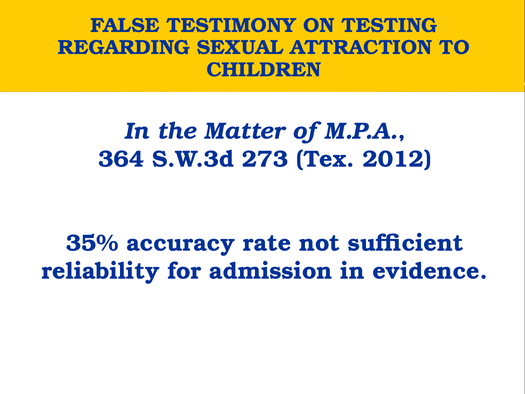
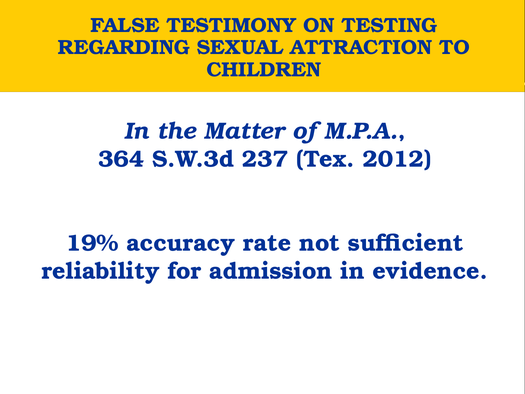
273: 273 -> 237
35%: 35% -> 19%
